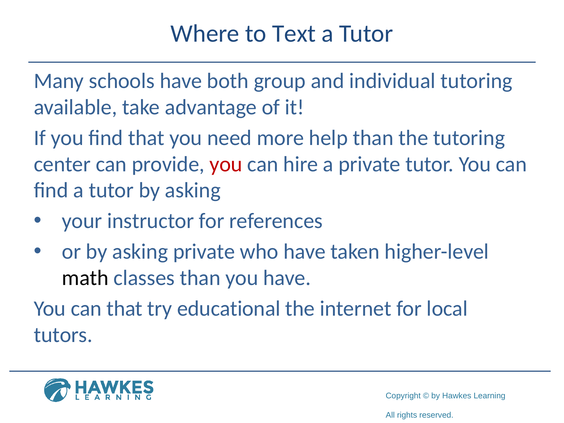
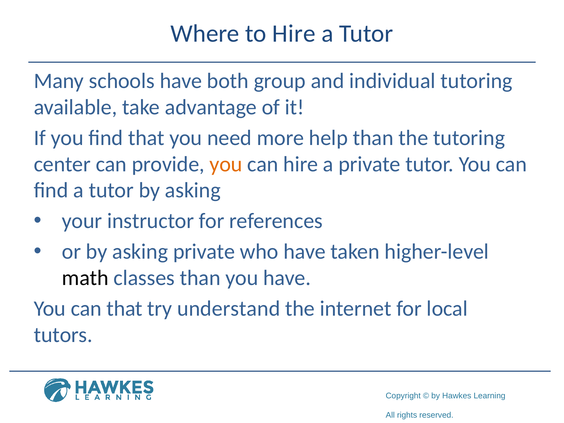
to Text: Text -> Hire
you at (226, 164) colour: red -> orange
educational: educational -> understand
